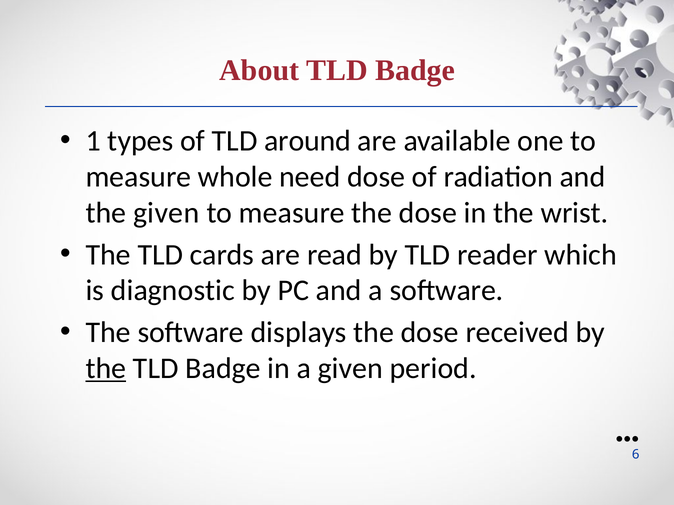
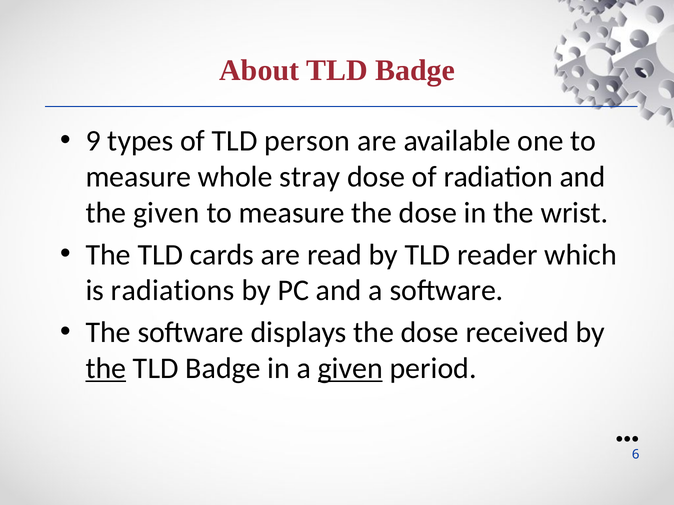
1: 1 -> 9
around: around -> person
need: need -> stray
diagnostic: diagnostic -> radiations
given at (350, 369) underline: none -> present
